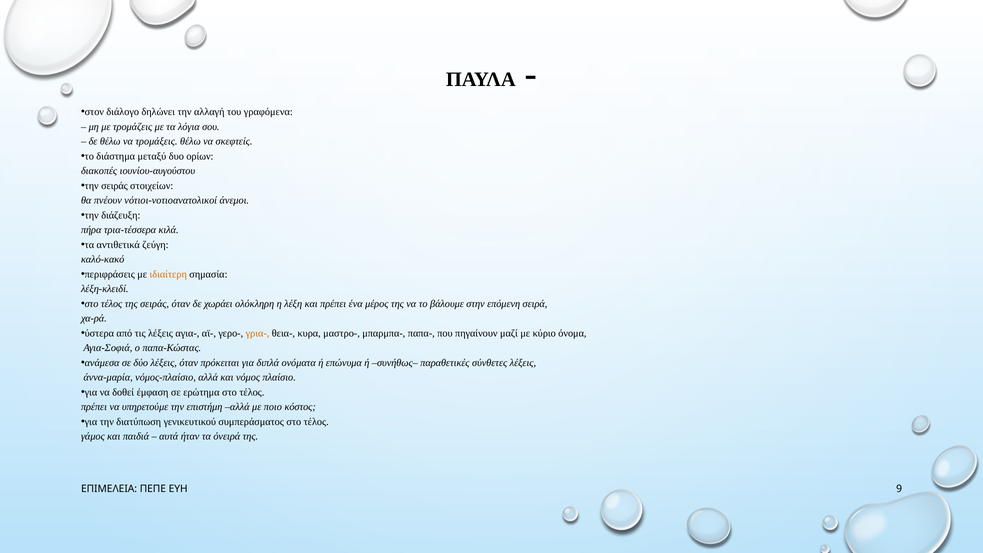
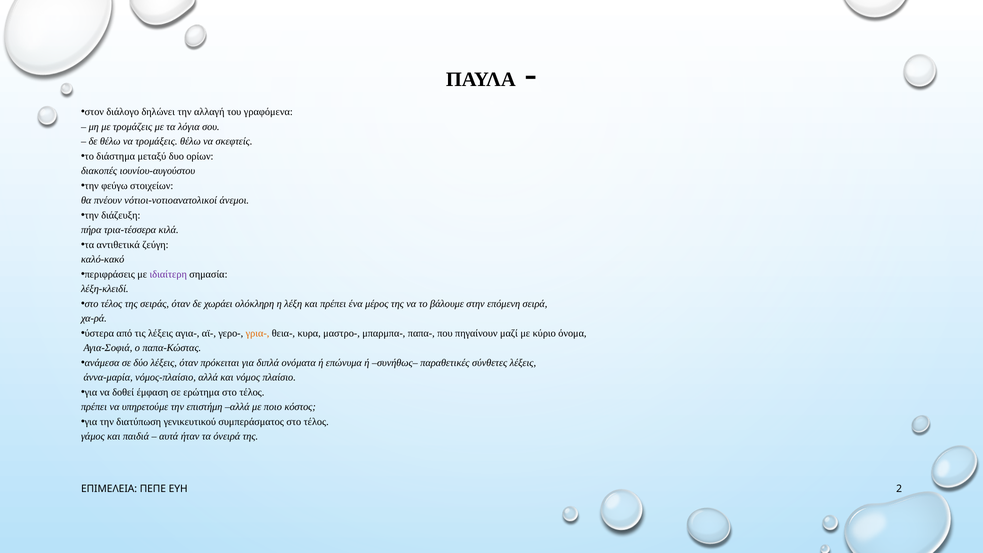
την σειράς: σειράς -> φεύγω
ιδιαίτερη colour: orange -> purple
9: 9 -> 2
